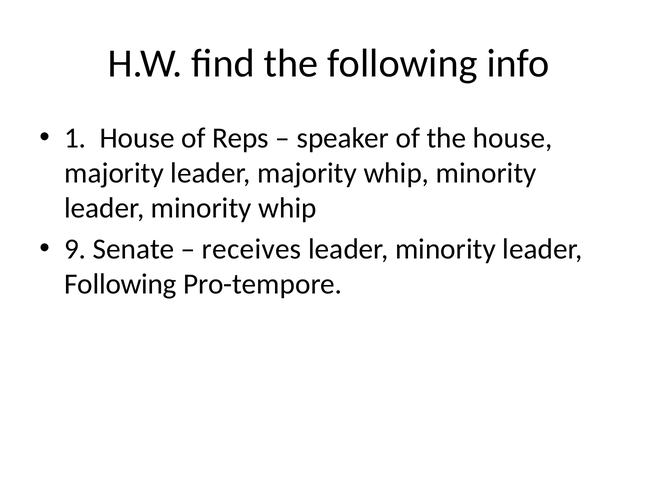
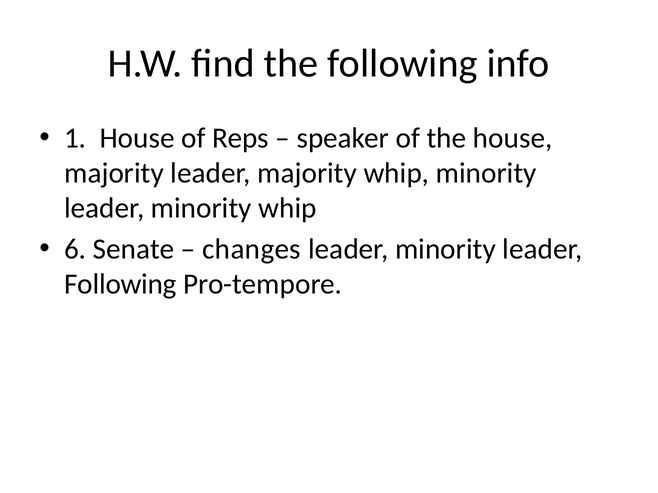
9: 9 -> 6
receives: receives -> changes
